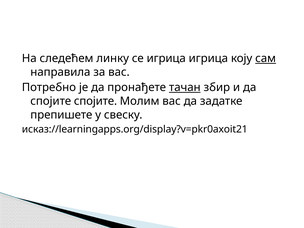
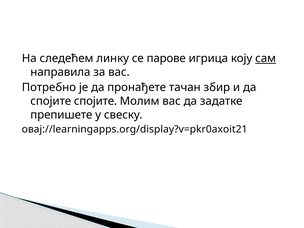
се игрица: игрица -> парове
тачан underline: present -> none
исказ://learningapps.org/display?v=pkr0axoit21: исказ://learningapps.org/display?v=pkr0axoit21 -> овај://learningapps.org/display?v=pkr0axoit21
